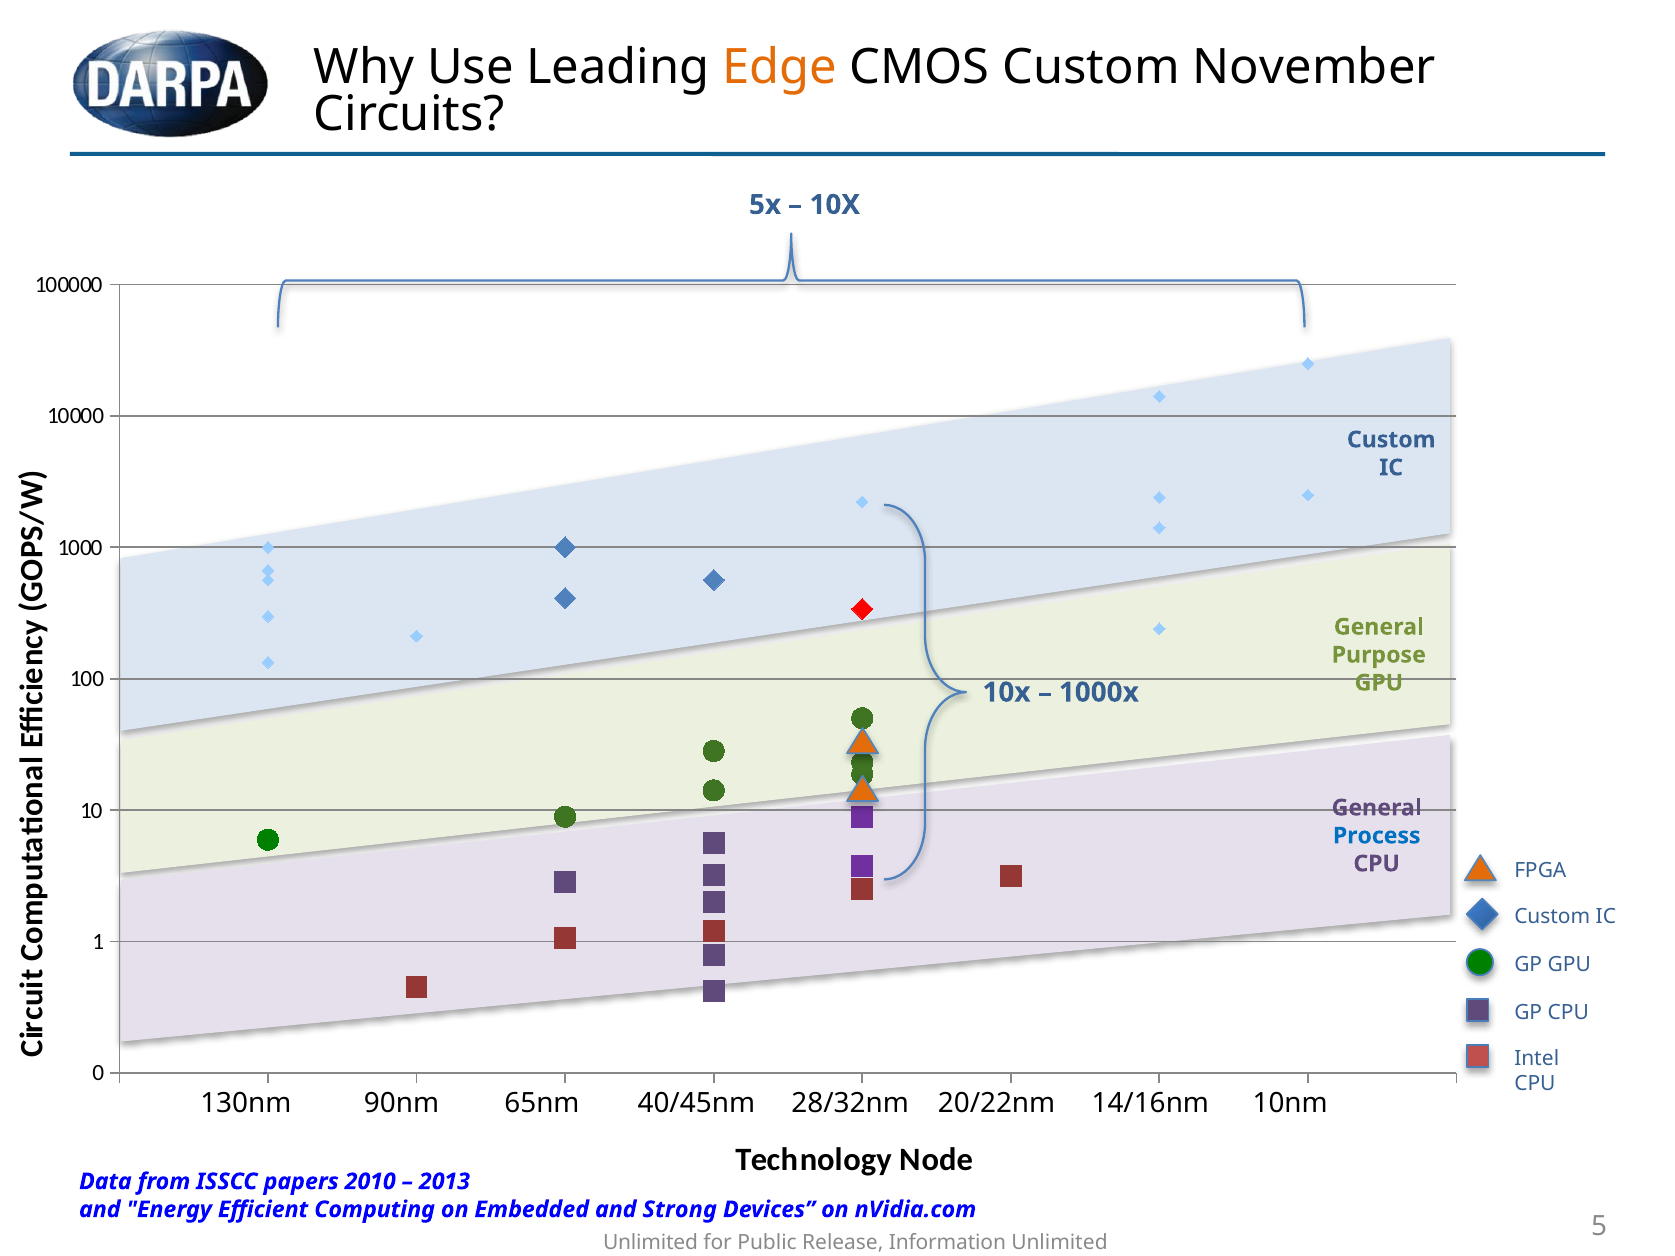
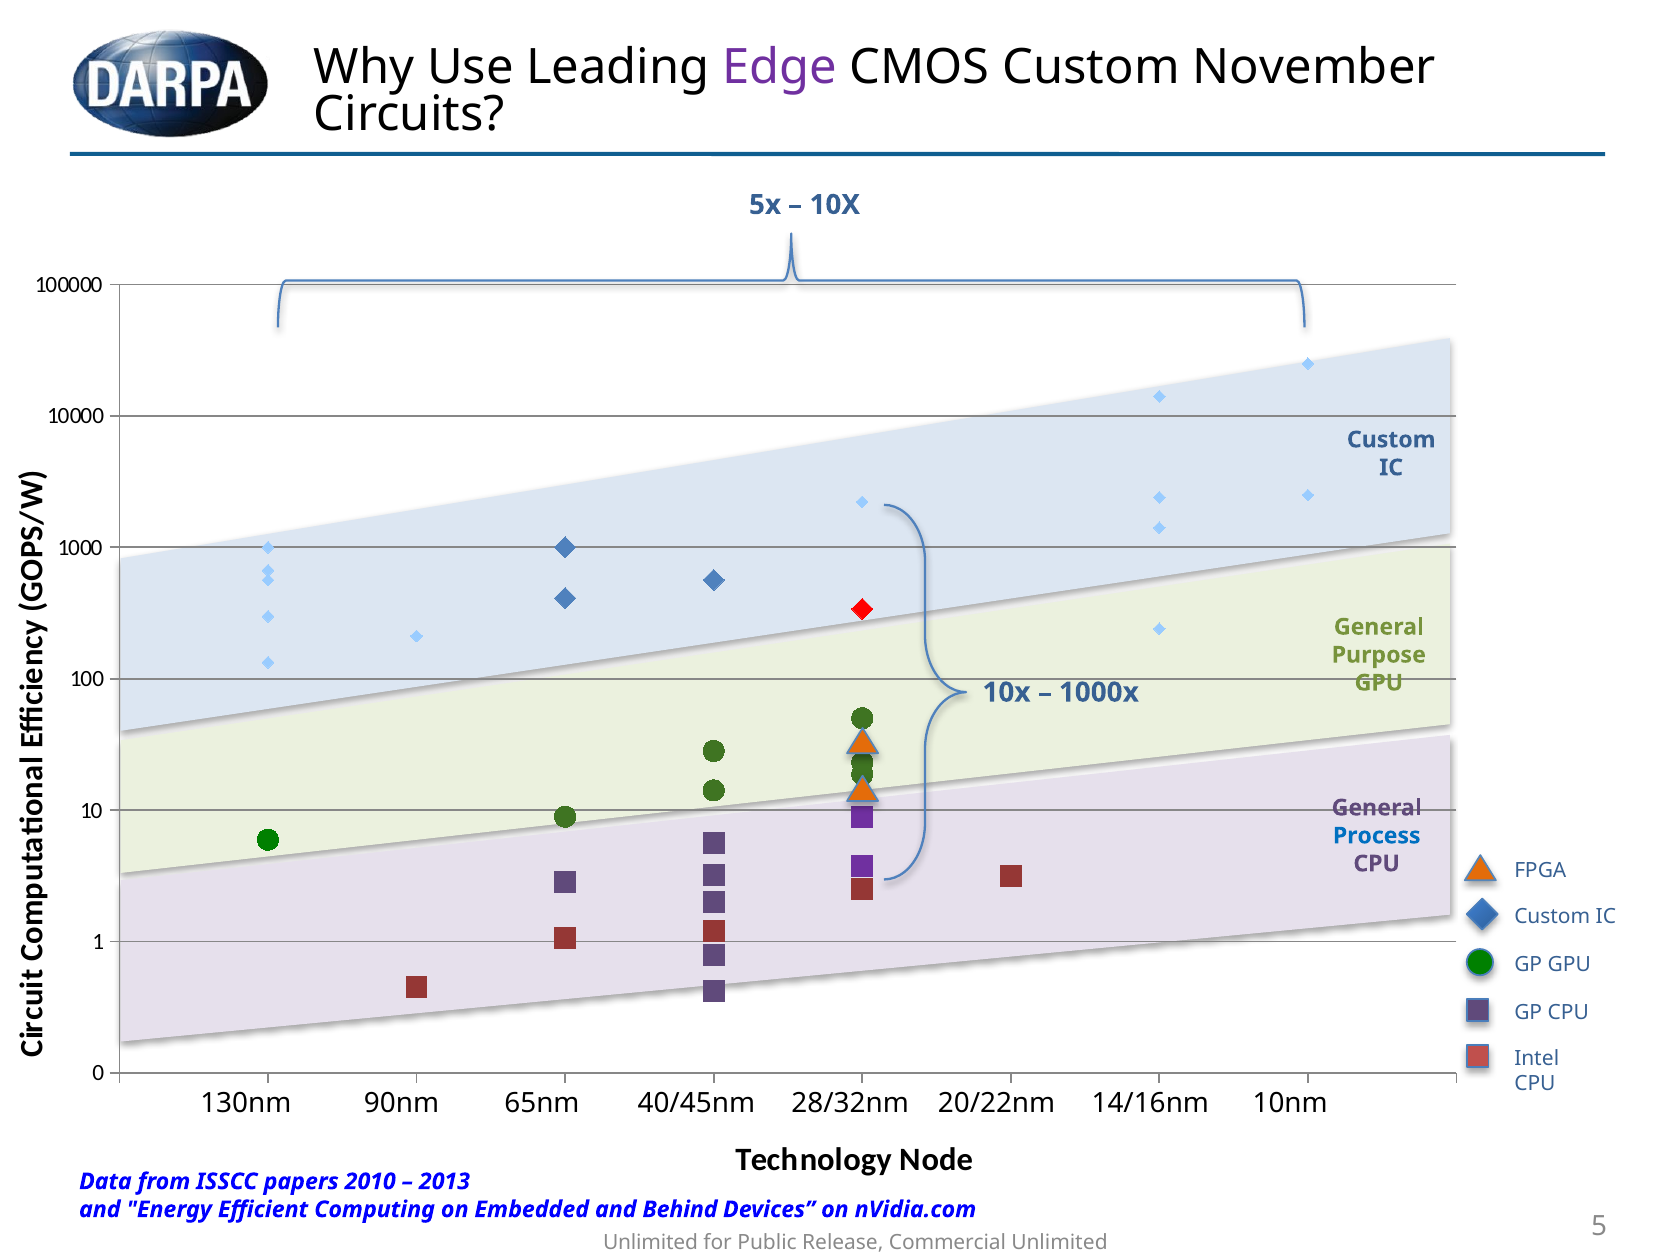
Edge colour: orange -> purple
Strong: Strong -> Behind
Information: Information -> Commercial
